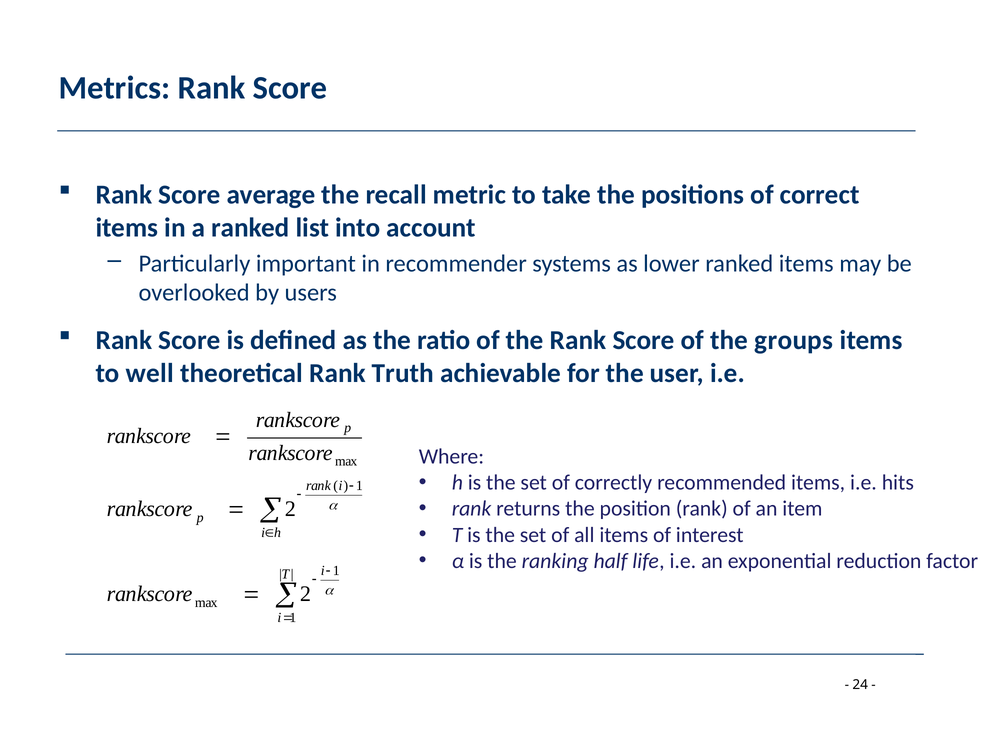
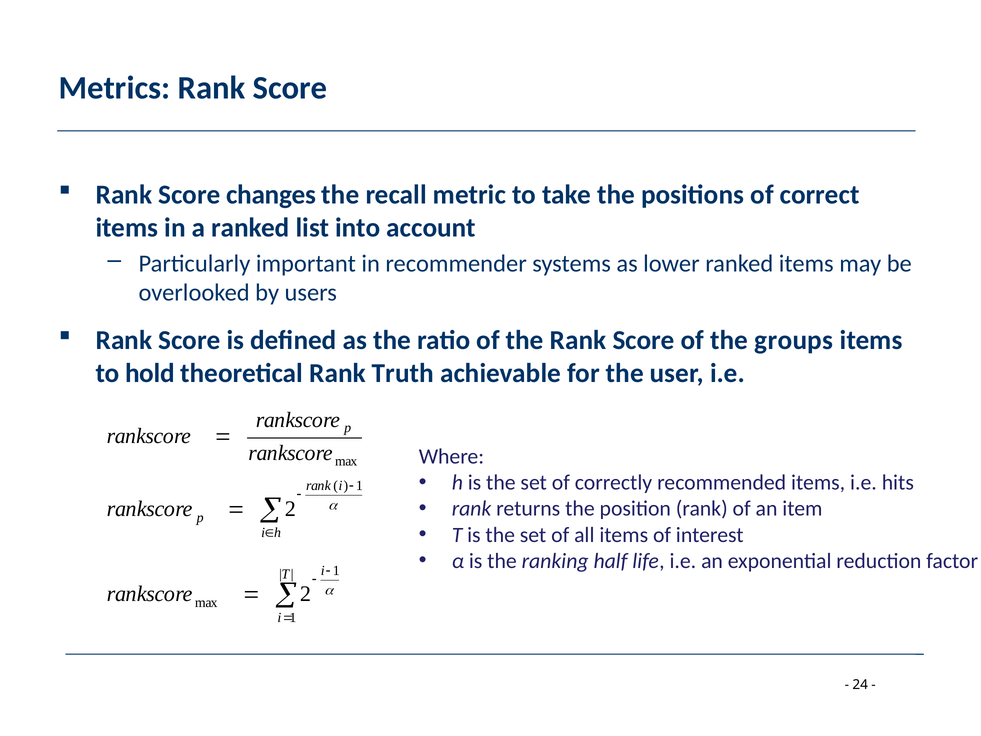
average: average -> changes
well: well -> hold
